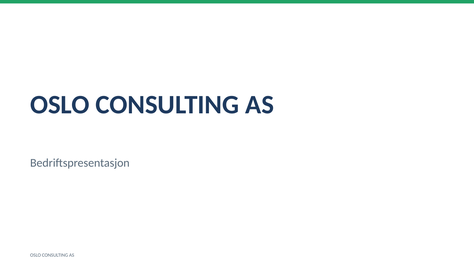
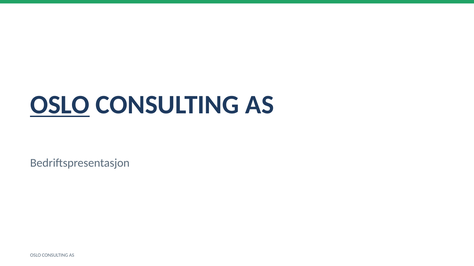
OSLO at (60, 105) underline: none -> present
